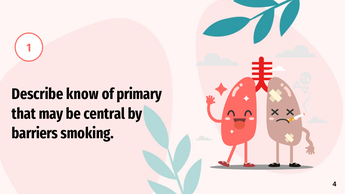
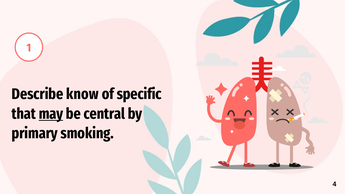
primary: primary -> specific
may underline: none -> present
barriers: barriers -> primary
